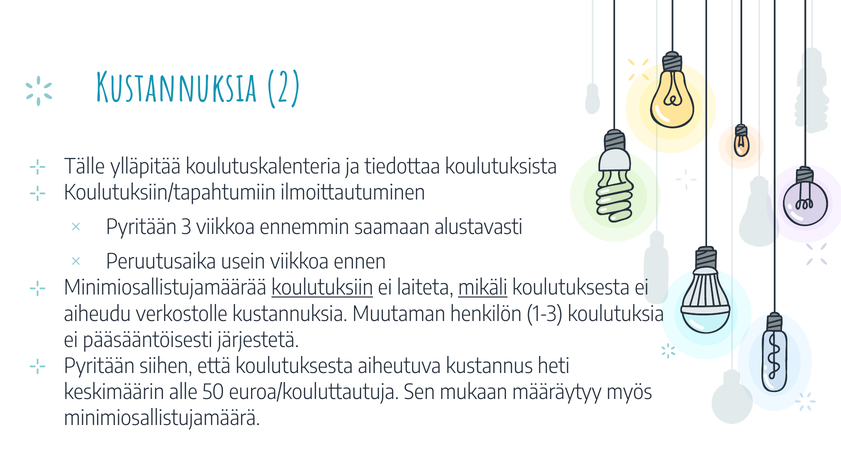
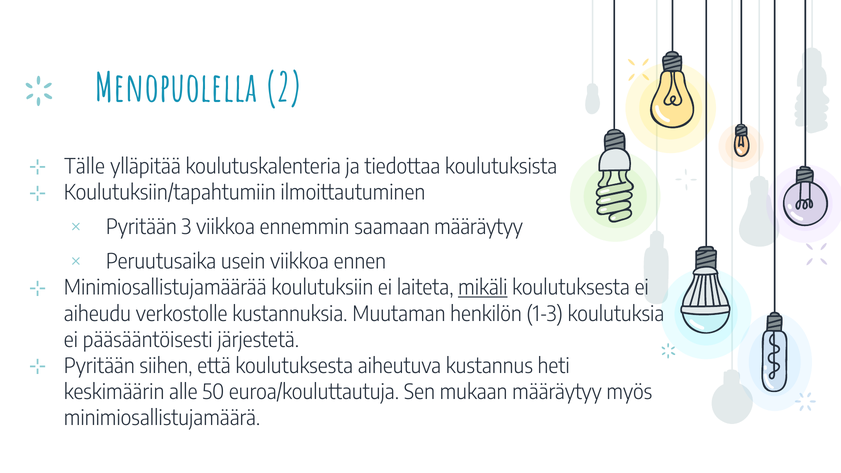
Kustannuksia at (176, 89): Kustannuksia -> Menopuolella
saamaan alustavasti: alustavasti -> määräytyy
koulutuksiin underline: present -> none
